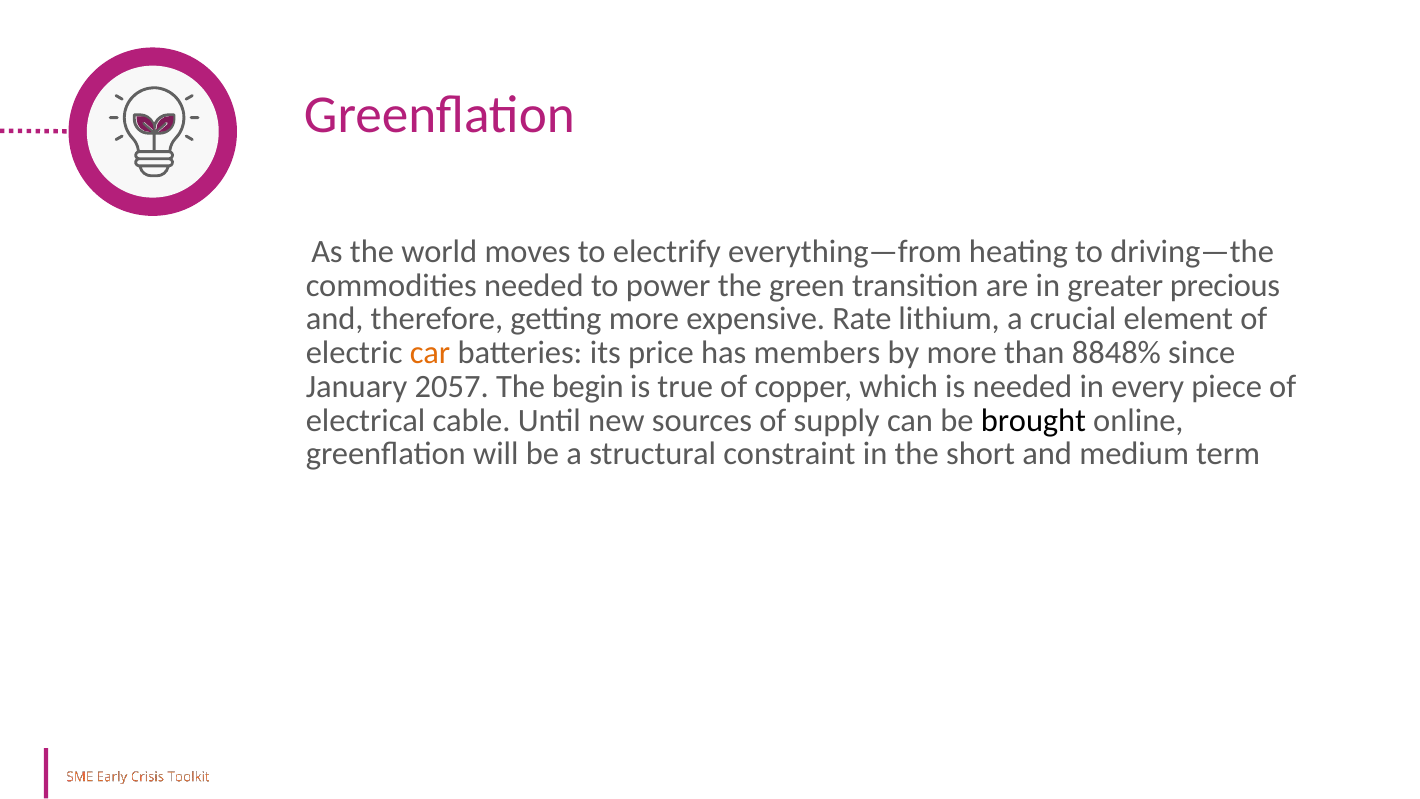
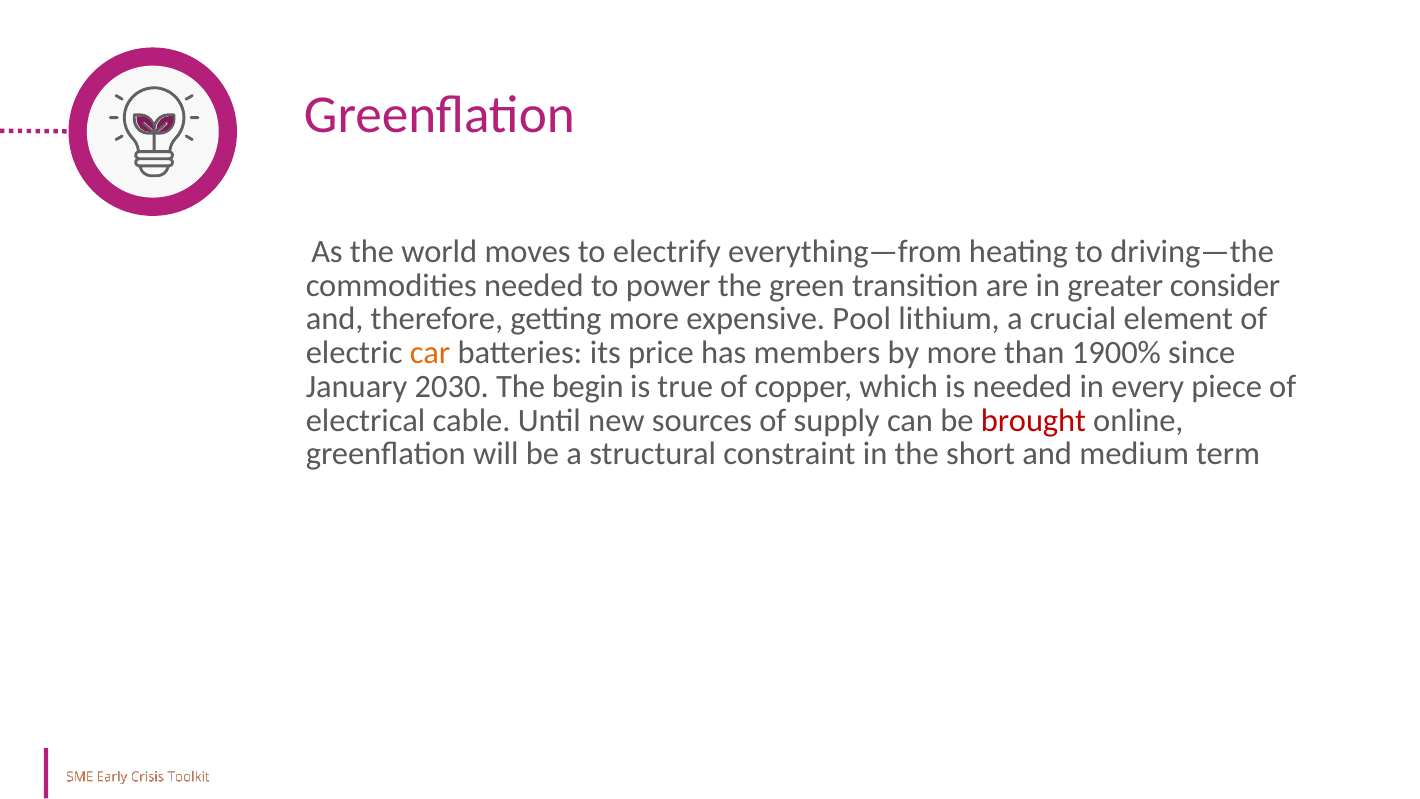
precious: precious -> consider
Rate: Rate -> Pool
8848%: 8848% -> 1900%
2057: 2057 -> 2030
brought colour: black -> red
